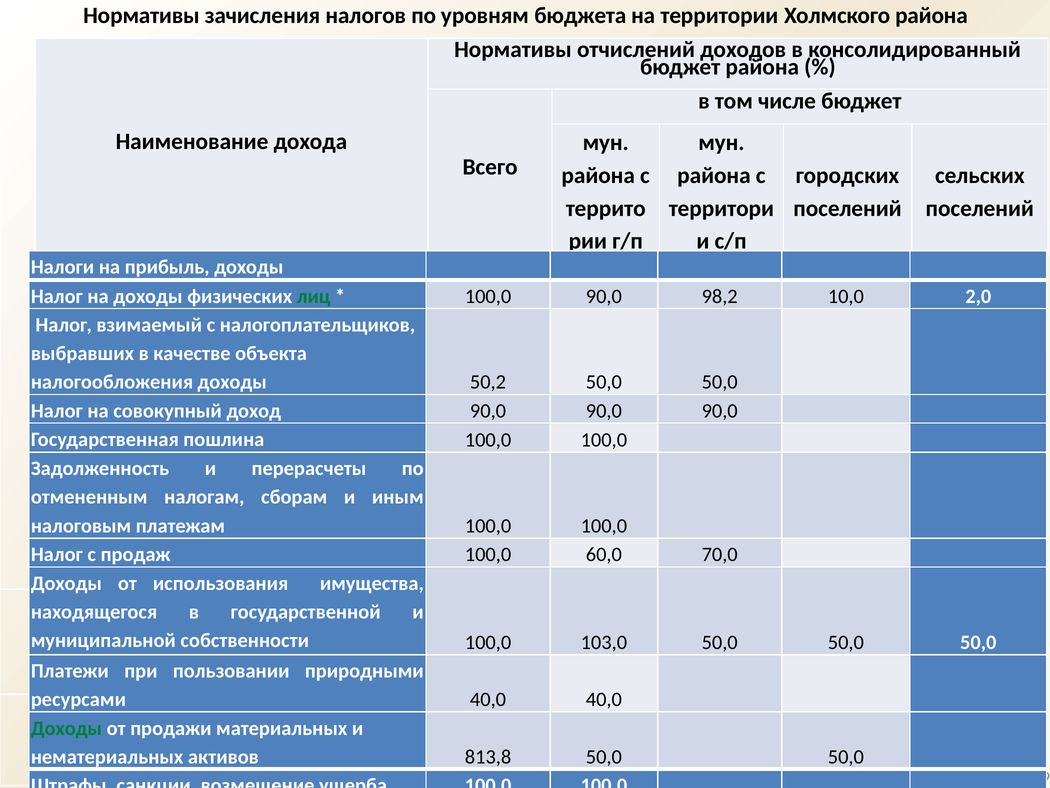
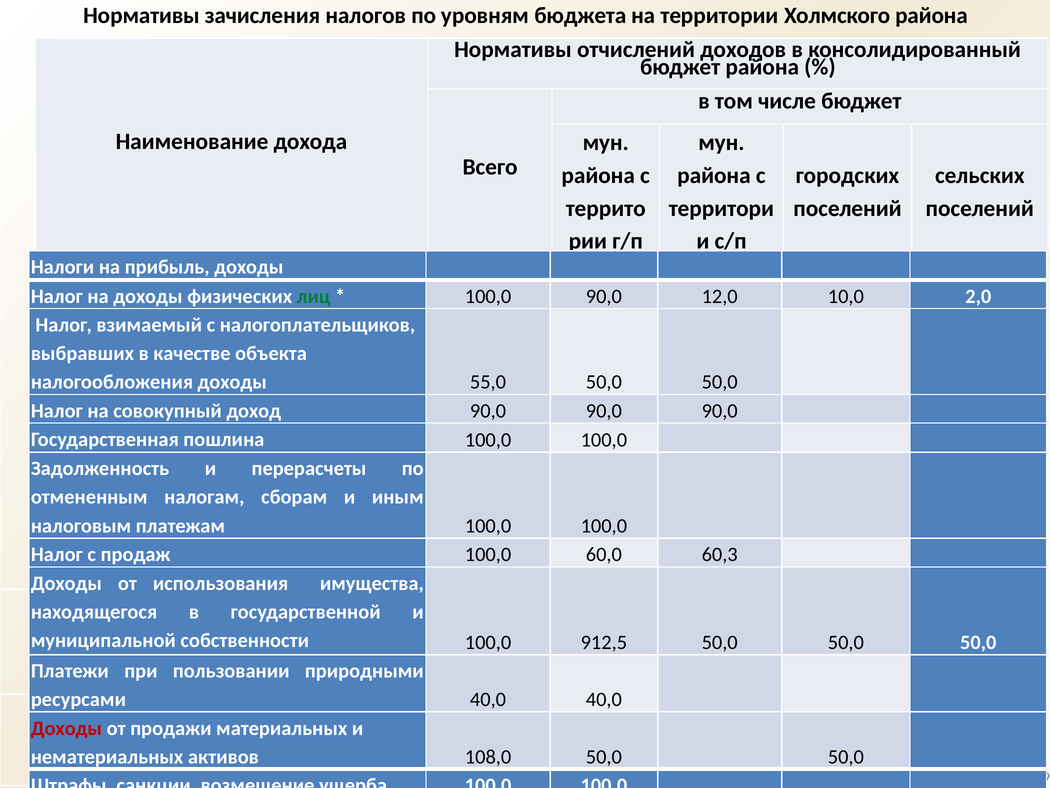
98,2: 98,2 -> 12,0
50,2: 50,2 -> 55,0
70,0: 70,0 -> 60,3
103,0: 103,0 -> 912,5
Доходы at (66, 728) colour: green -> red
813,8: 813,8 -> 108,0
